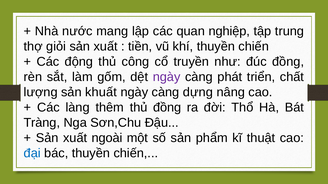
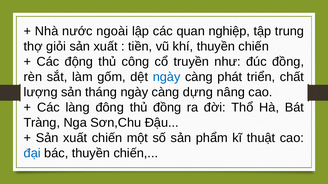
mang: mang -> ngoài
ngày at (167, 77) colour: purple -> blue
khuất: khuất -> tháng
thêm: thêm -> đông
xuất ngoài: ngoài -> chiến
